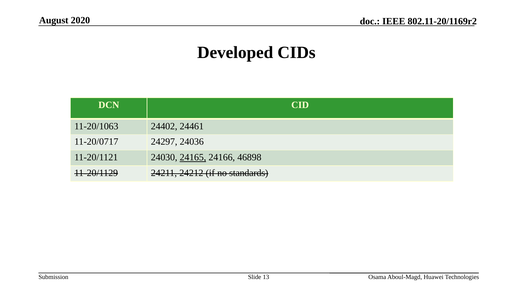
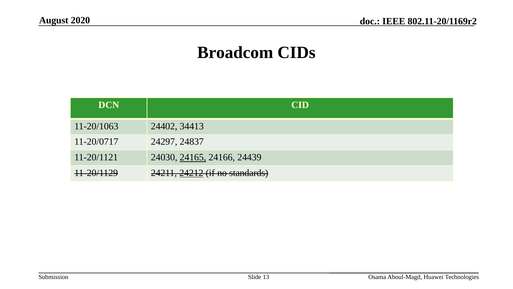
Developed: Developed -> Broadcom
24461: 24461 -> 34413
24036: 24036 -> 24837
46898: 46898 -> 24439
24212 underline: none -> present
